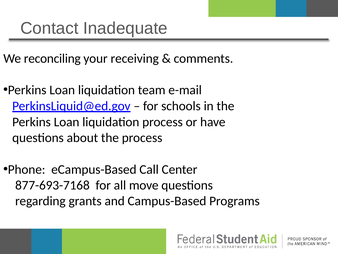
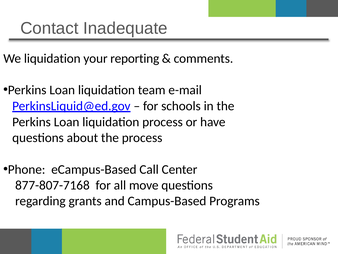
We reconciling: reconciling -> liquidation
receiving: receiving -> reporting
877-693-7168: 877-693-7168 -> 877-807-7168
